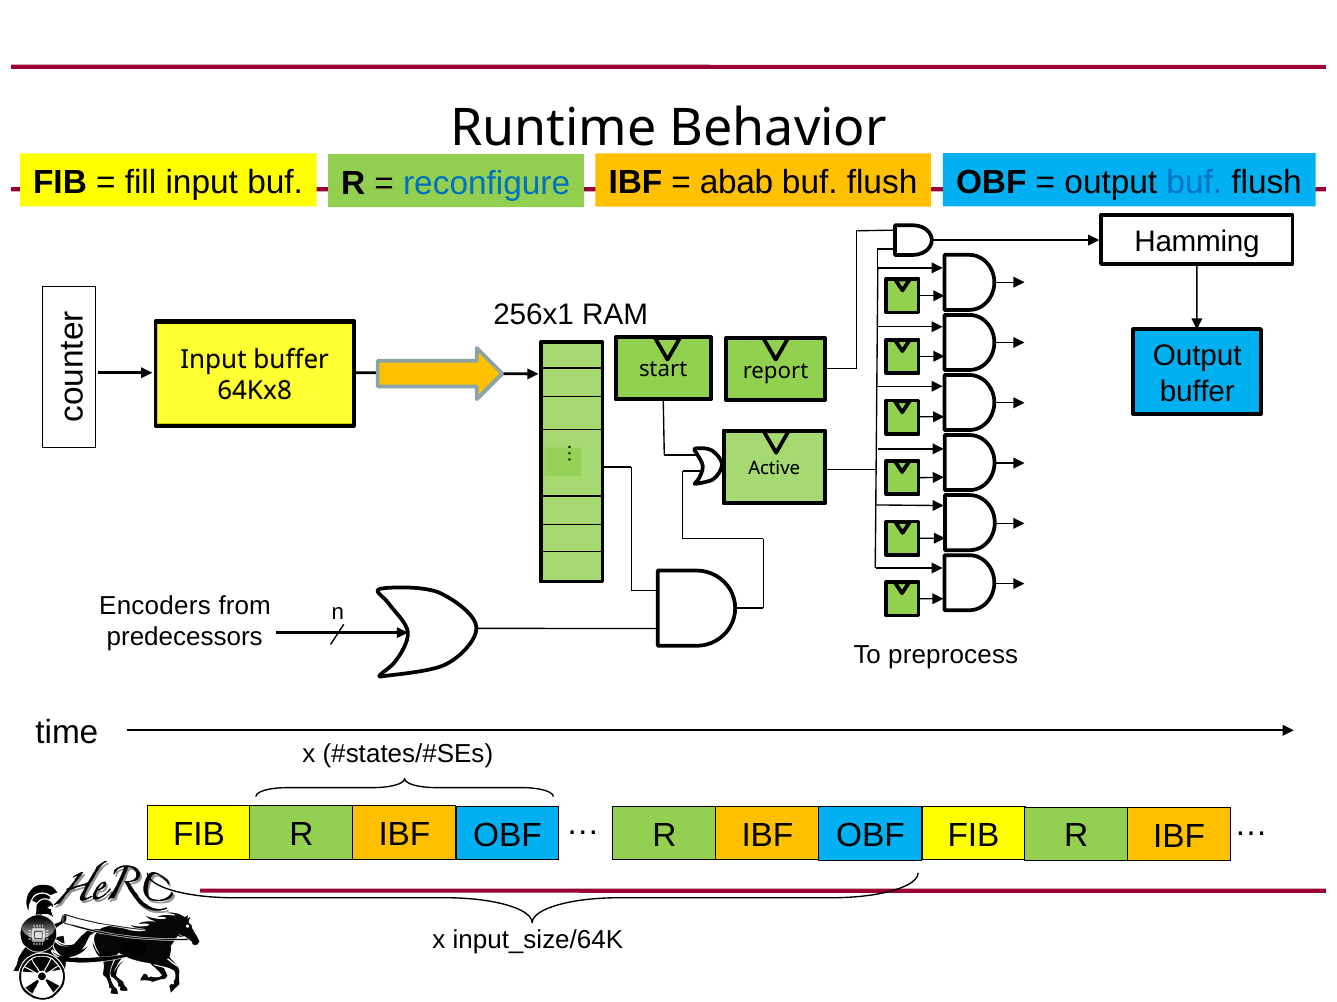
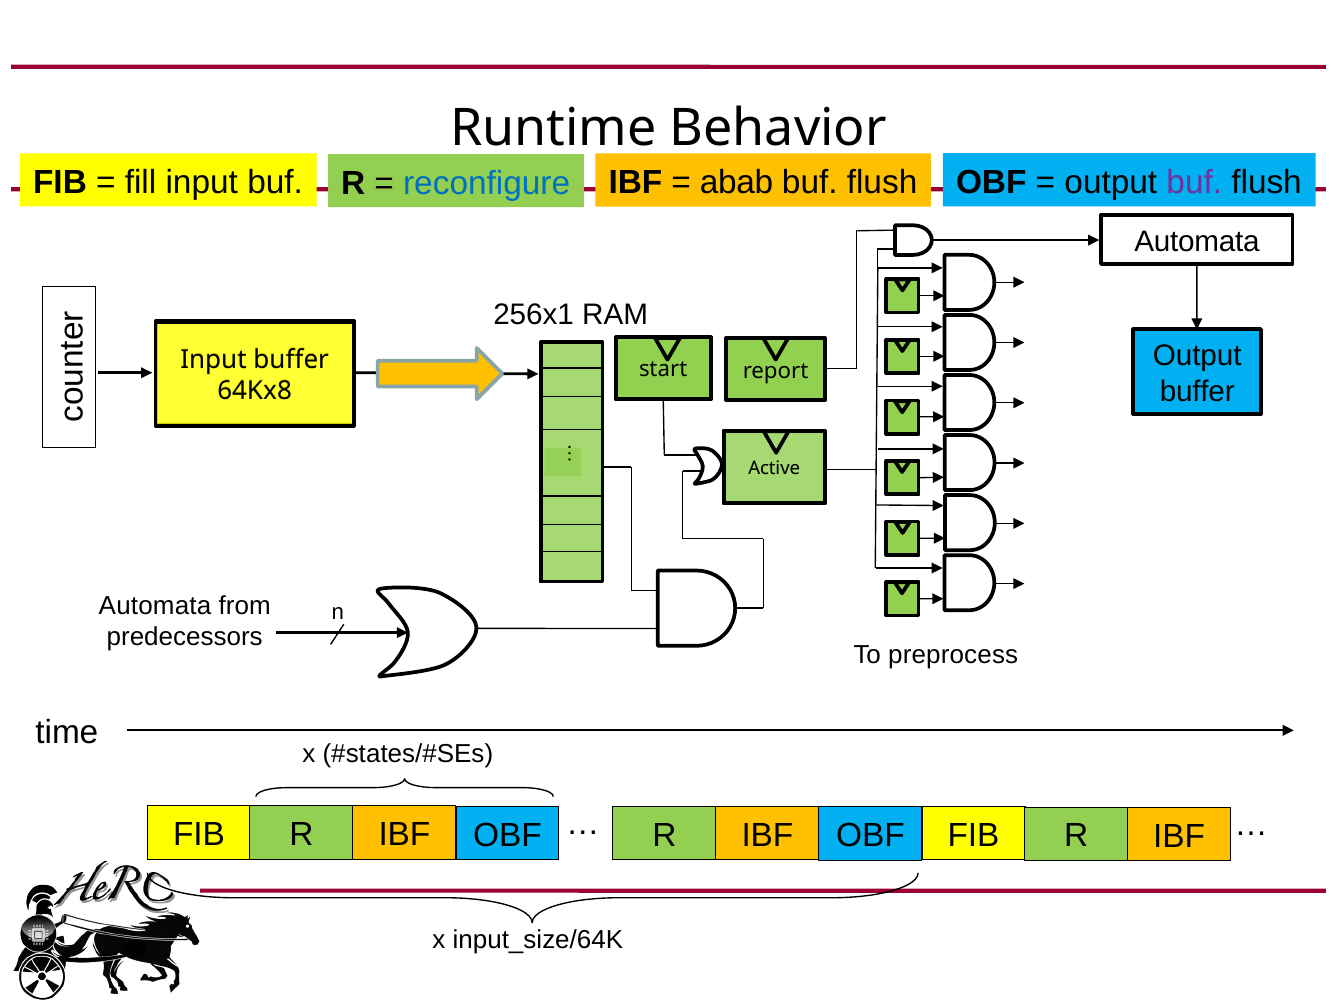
buf at (1194, 182) colour: blue -> purple
Hamming at (1197, 242): Hamming -> Automata
Encoders at (155, 607): Encoders -> Automata
